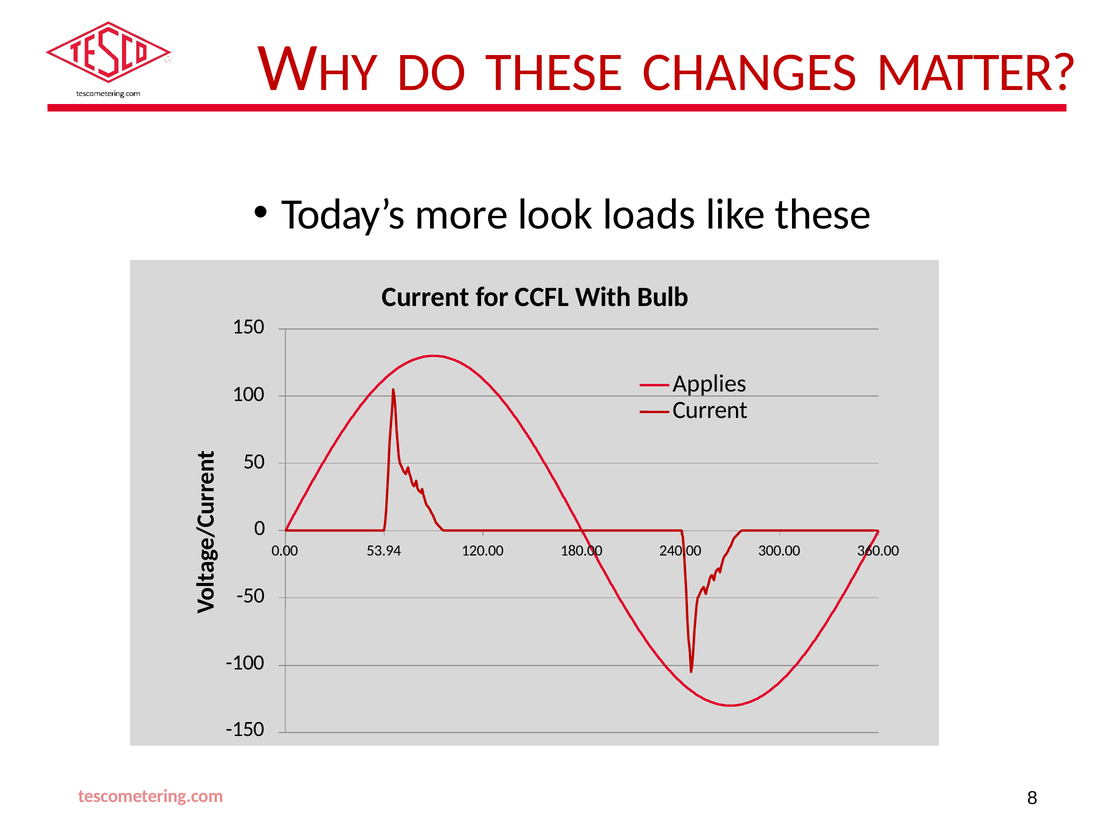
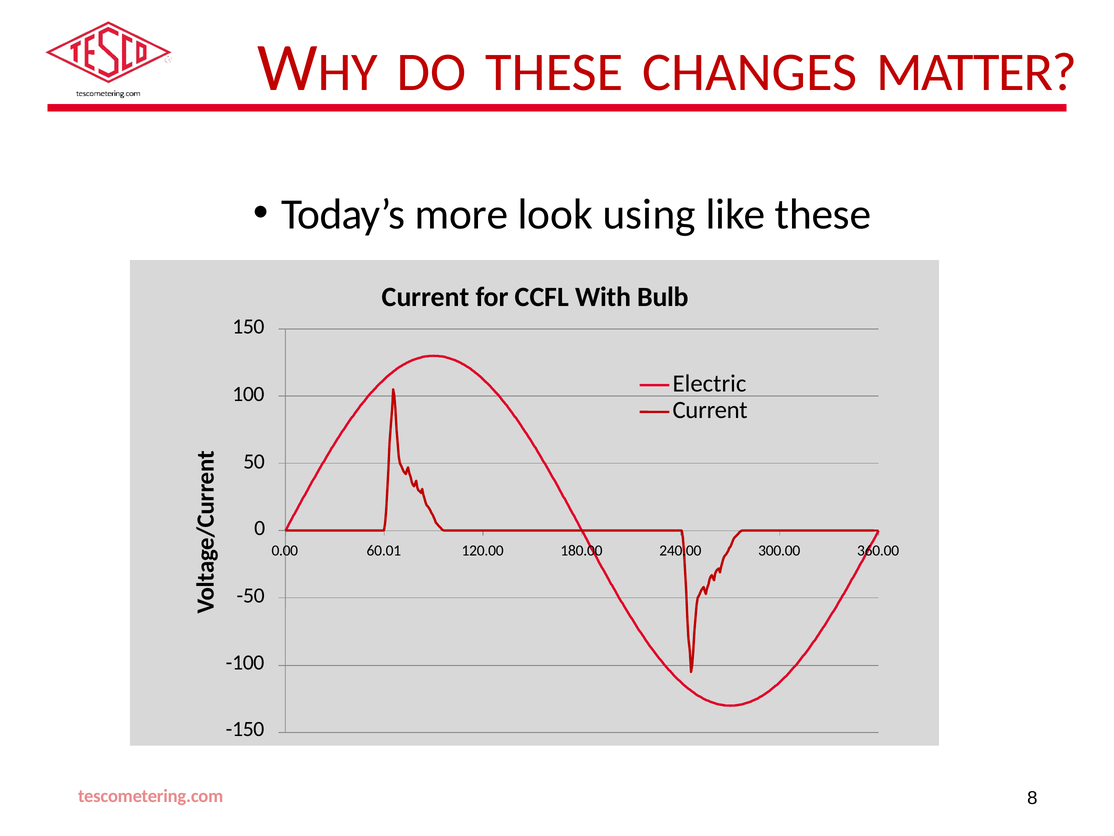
loads: loads -> using
Applies: Applies -> Electric
53.94: 53.94 -> 60.01
